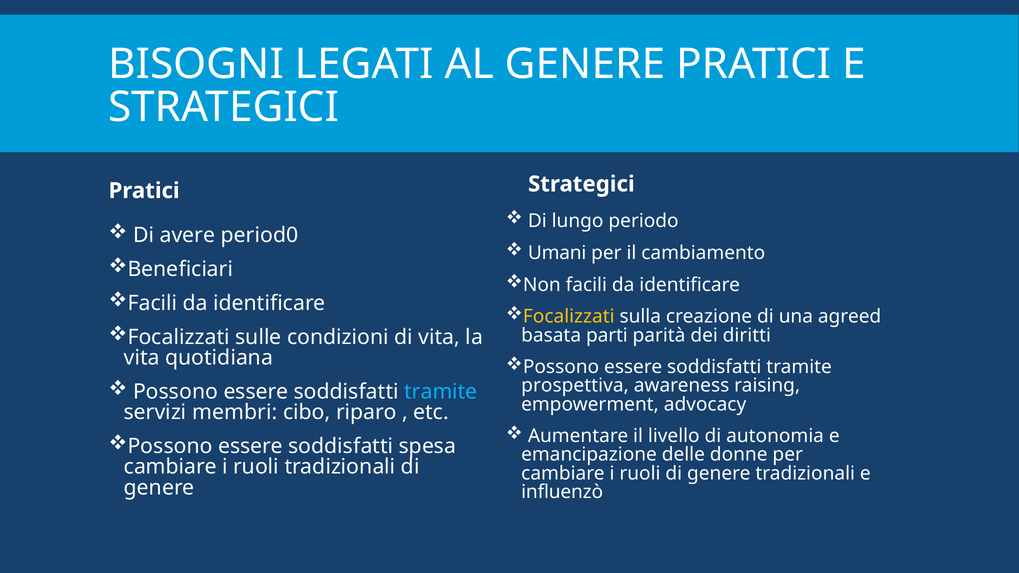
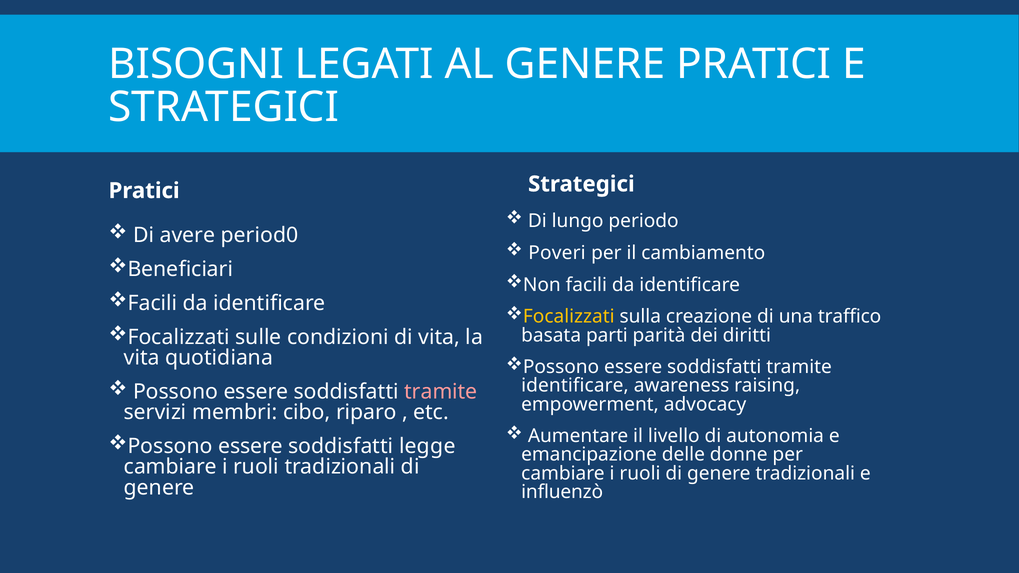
Umani: Umani -> Poveri
agreed: agreed -> traffico
prospettiva at (575, 386): prospettiva -> identificare
tramite at (441, 392) colour: light blue -> pink
spesa: spesa -> legge
